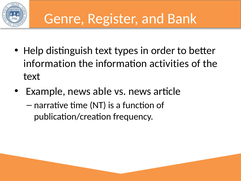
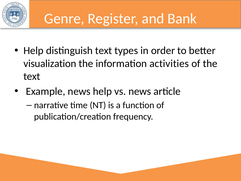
information at (50, 63): information -> visualization
news able: able -> help
